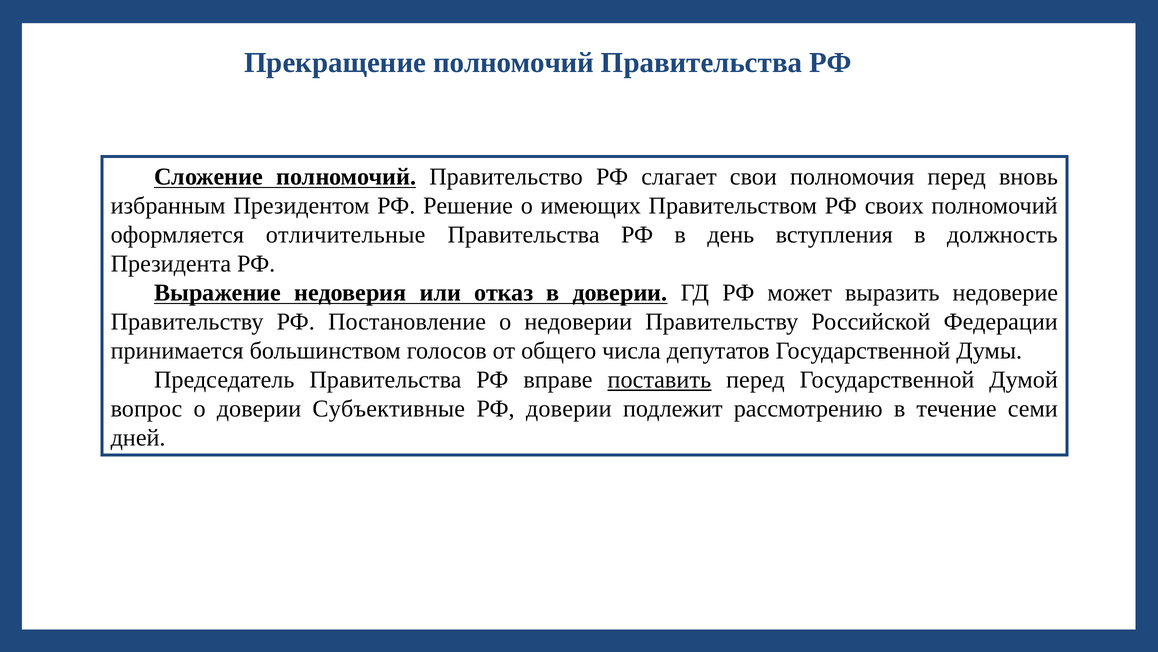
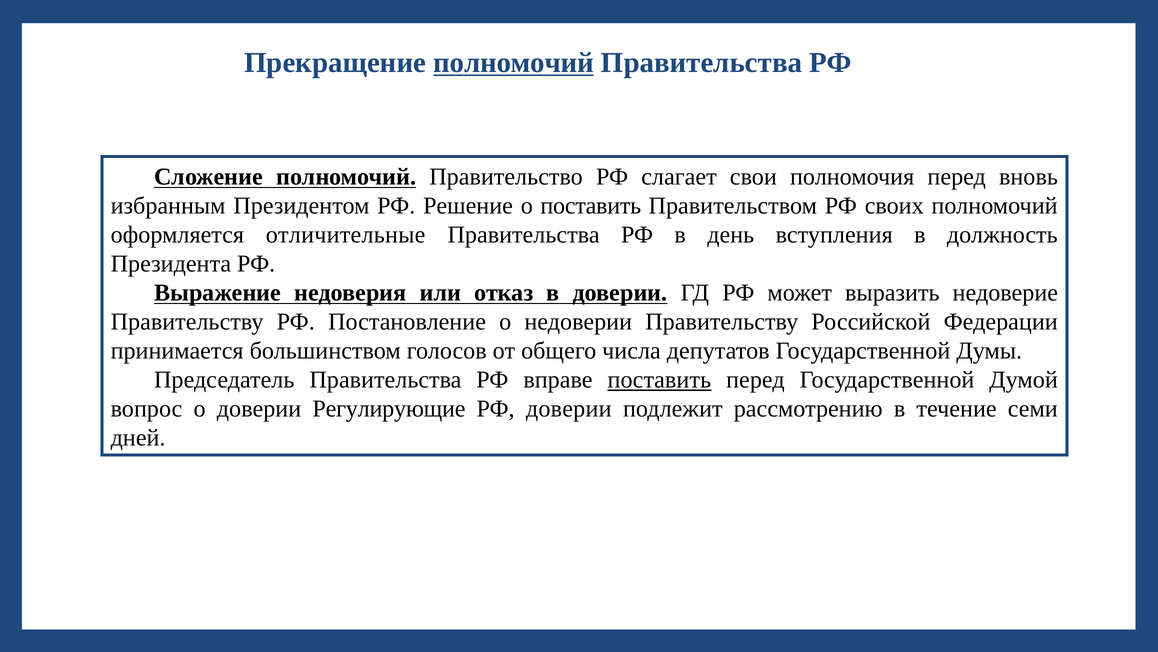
полномочий at (514, 63) underline: none -> present
о имеющих: имеющих -> поставить
Субъективные: Субъективные -> Регулирующие
